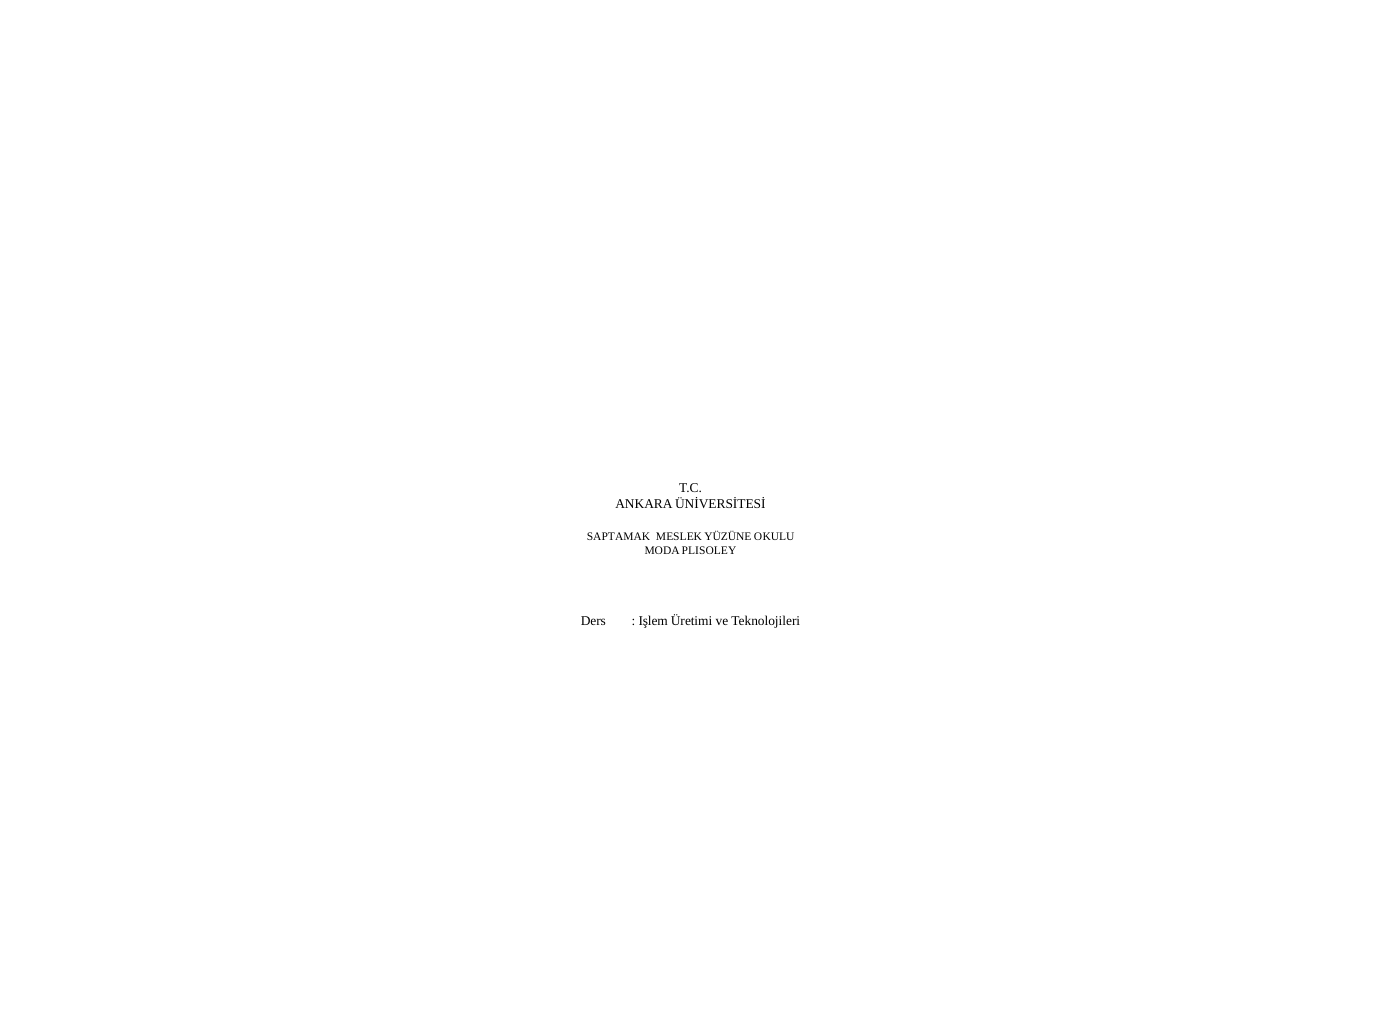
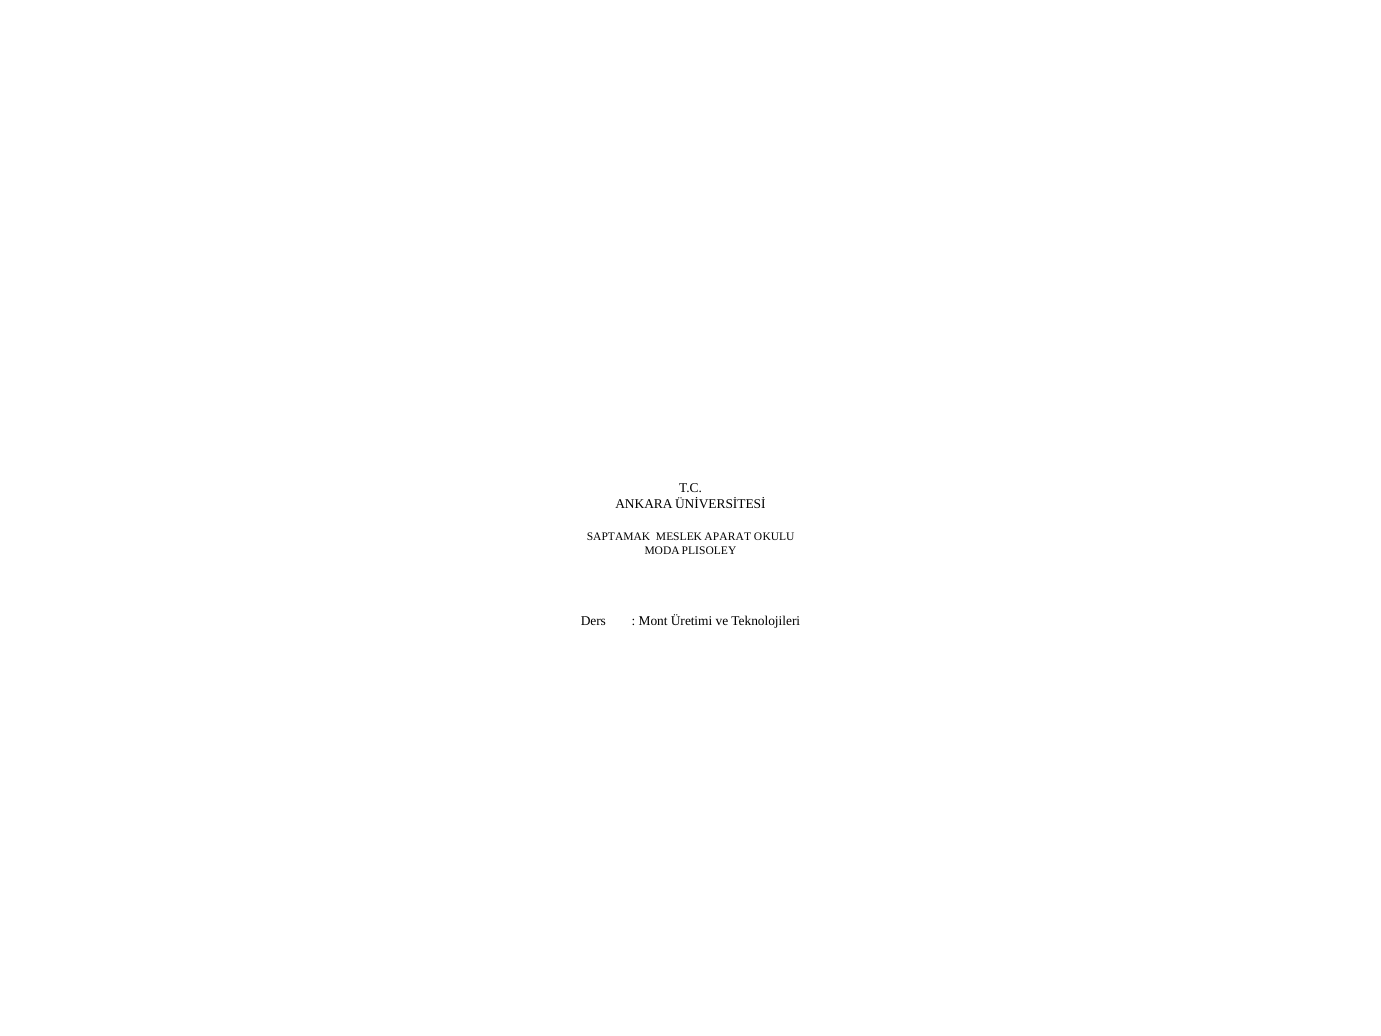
YÜZÜNE: YÜZÜNE -> APARAT
Işlem: Işlem -> Mont
